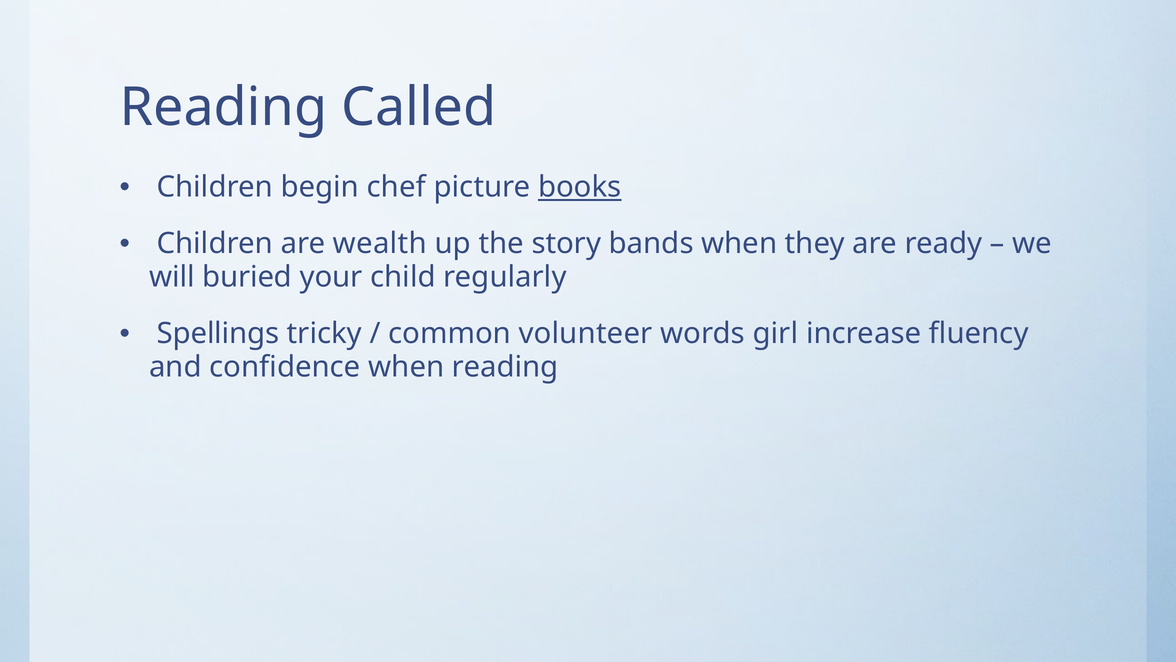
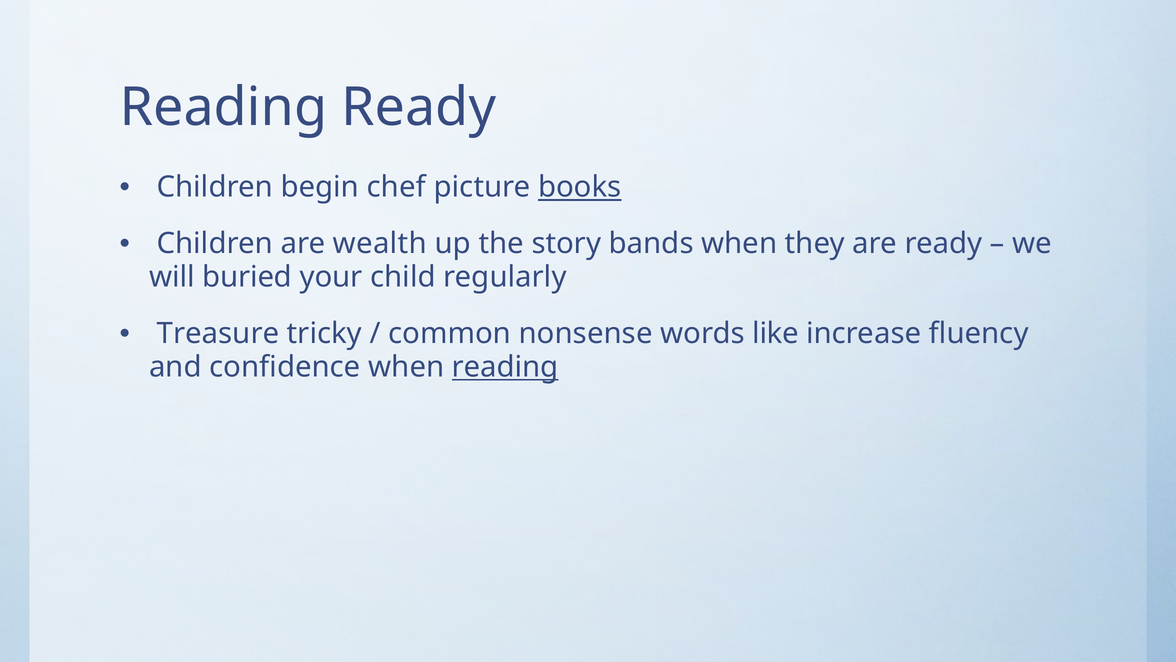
Reading Called: Called -> Ready
Spellings: Spellings -> Treasure
volunteer: volunteer -> nonsense
girl: girl -> like
reading at (505, 367) underline: none -> present
